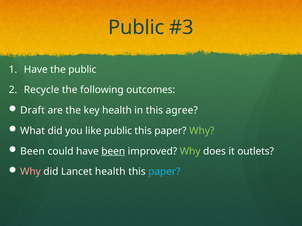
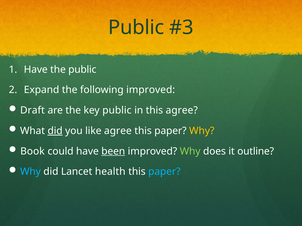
Recycle: Recycle -> Expand
following outcomes: outcomes -> improved
key health: health -> public
did at (55, 131) underline: none -> present
like public: public -> agree
Why at (202, 131) colour: light green -> yellow
Been at (32, 152): Been -> Book
outlets: outlets -> outline
Why at (30, 172) colour: pink -> light blue
